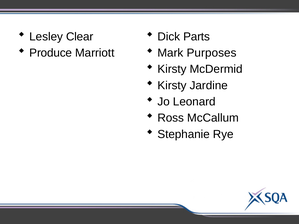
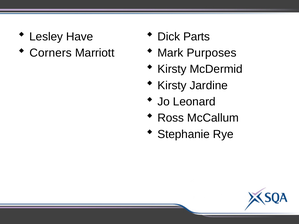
Clear: Clear -> Have
Produce: Produce -> Corners
